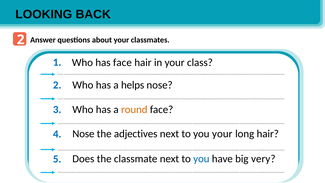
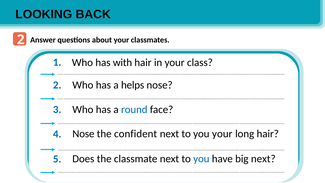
has face: face -> with
round colour: orange -> blue
adjectives: adjectives -> confident
big very: very -> next
